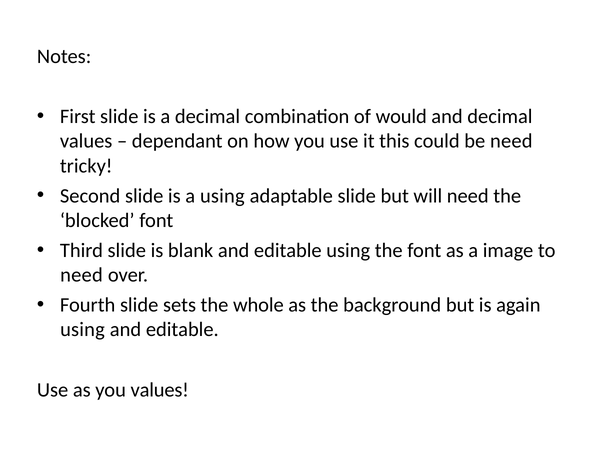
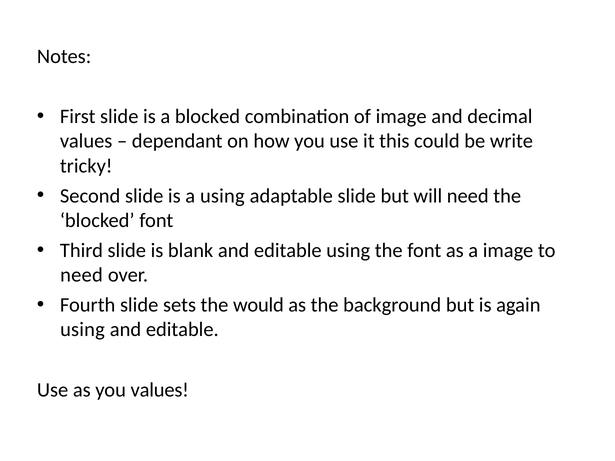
a decimal: decimal -> blocked
of would: would -> image
be need: need -> write
whole: whole -> would
